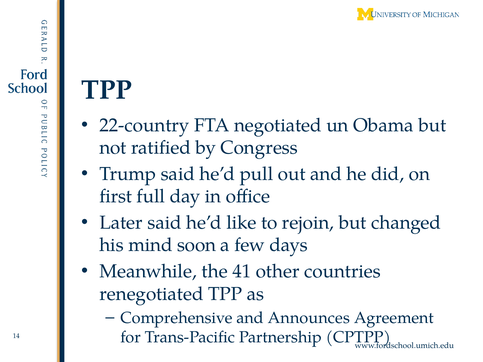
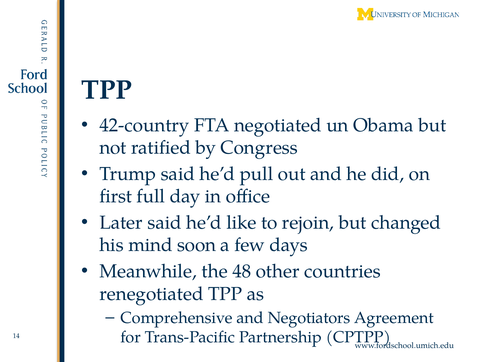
22-country: 22-country -> 42-country
41: 41 -> 48
Announces: Announces -> Negotiators
